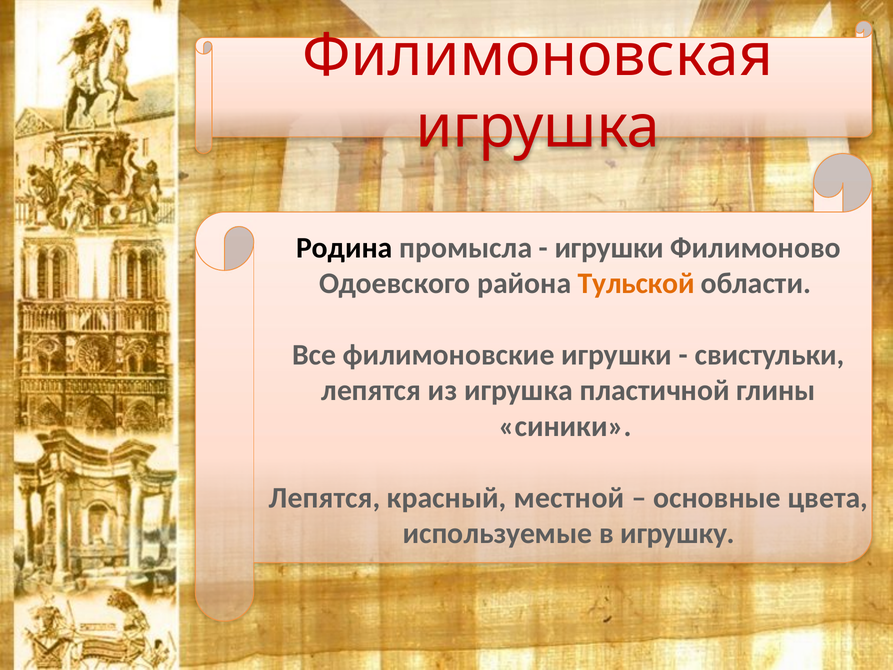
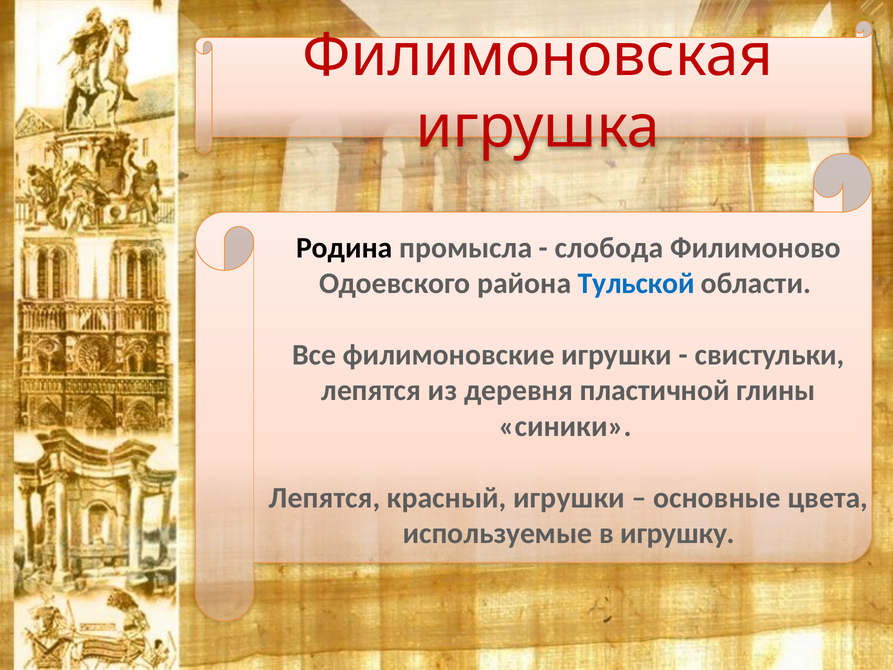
игрушки at (609, 248): игрушки -> слобода
Тульской colour: orange -> blue
из игрушка: игрушка -> деревня
красный местной: местной -> игрушки
